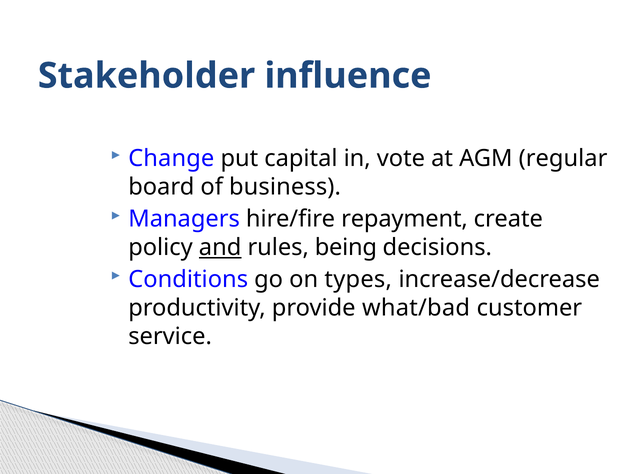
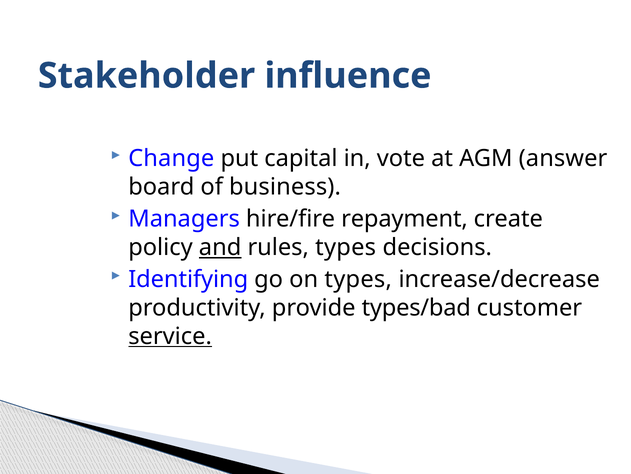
regular: regular -> answer
rules being: being -> types
Conditions: Conditions -> Identifying
what/bad: what/bad -> types/bad
service underline: none -> present
